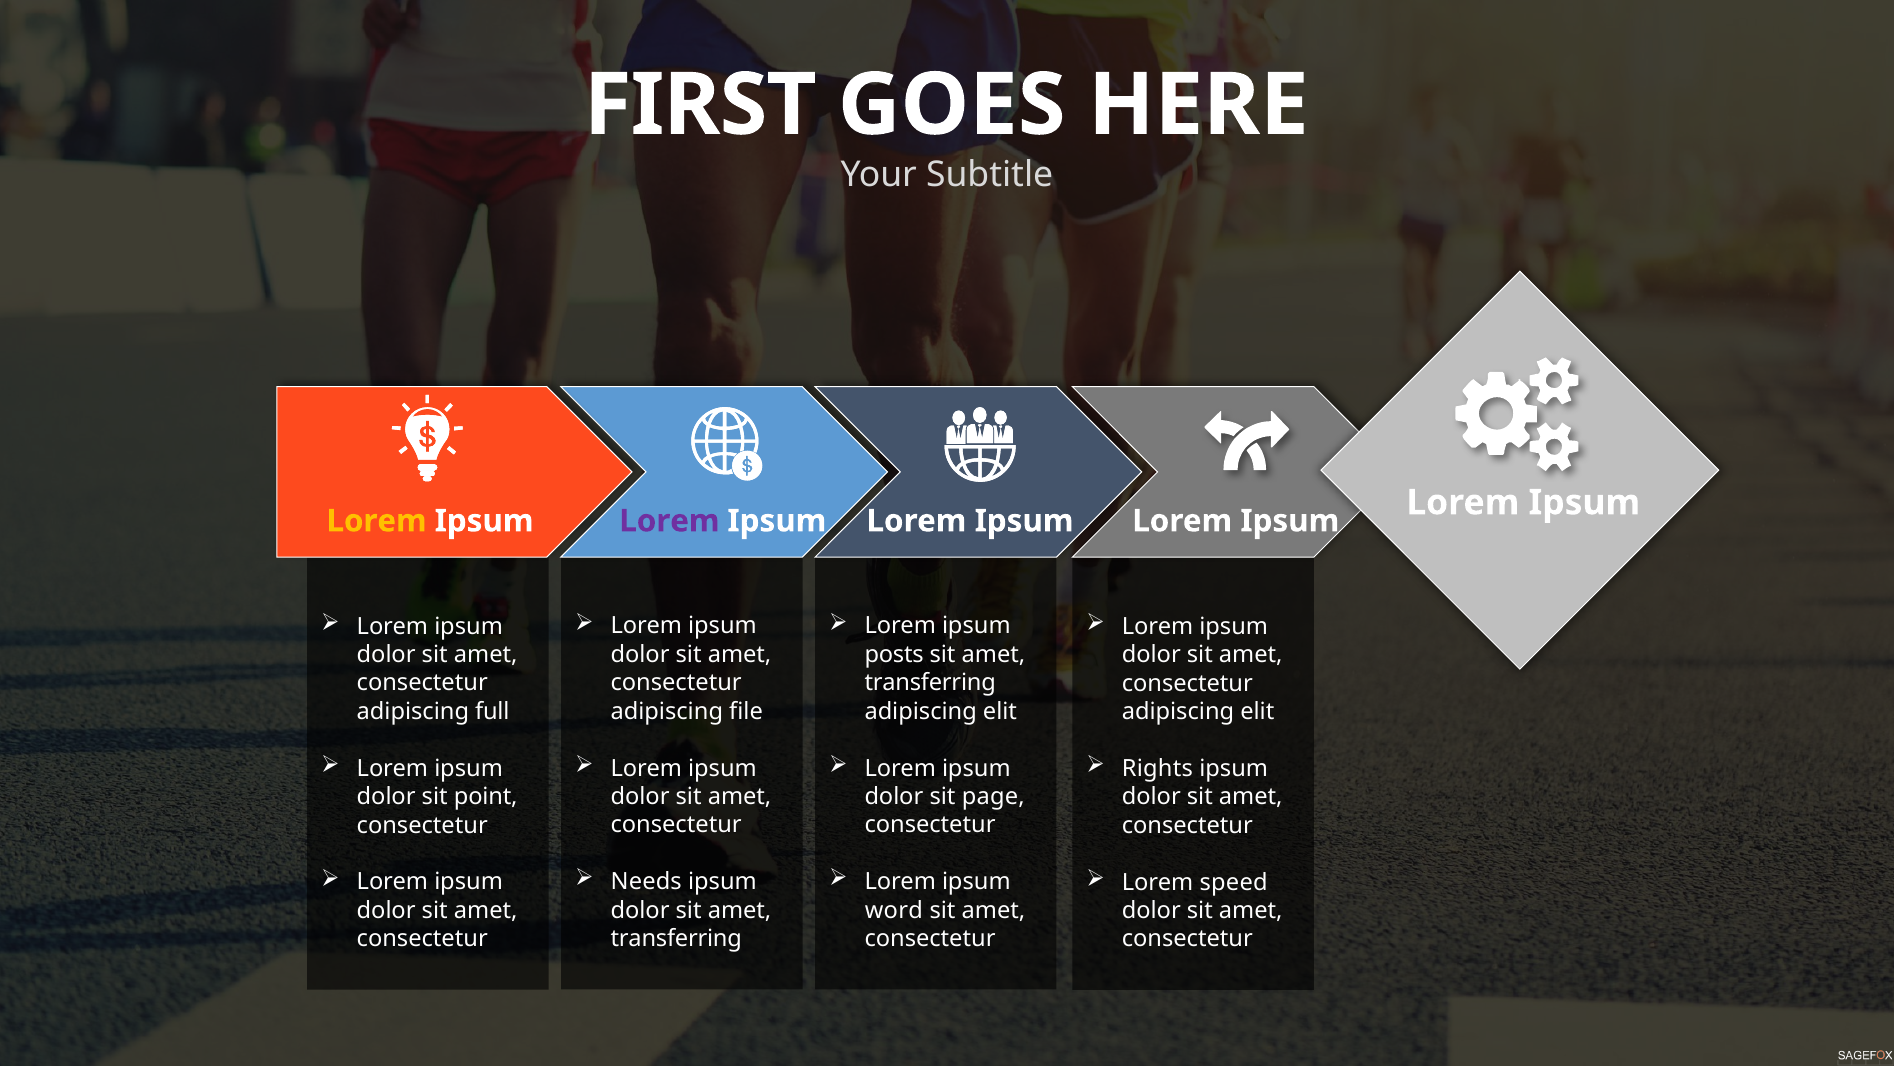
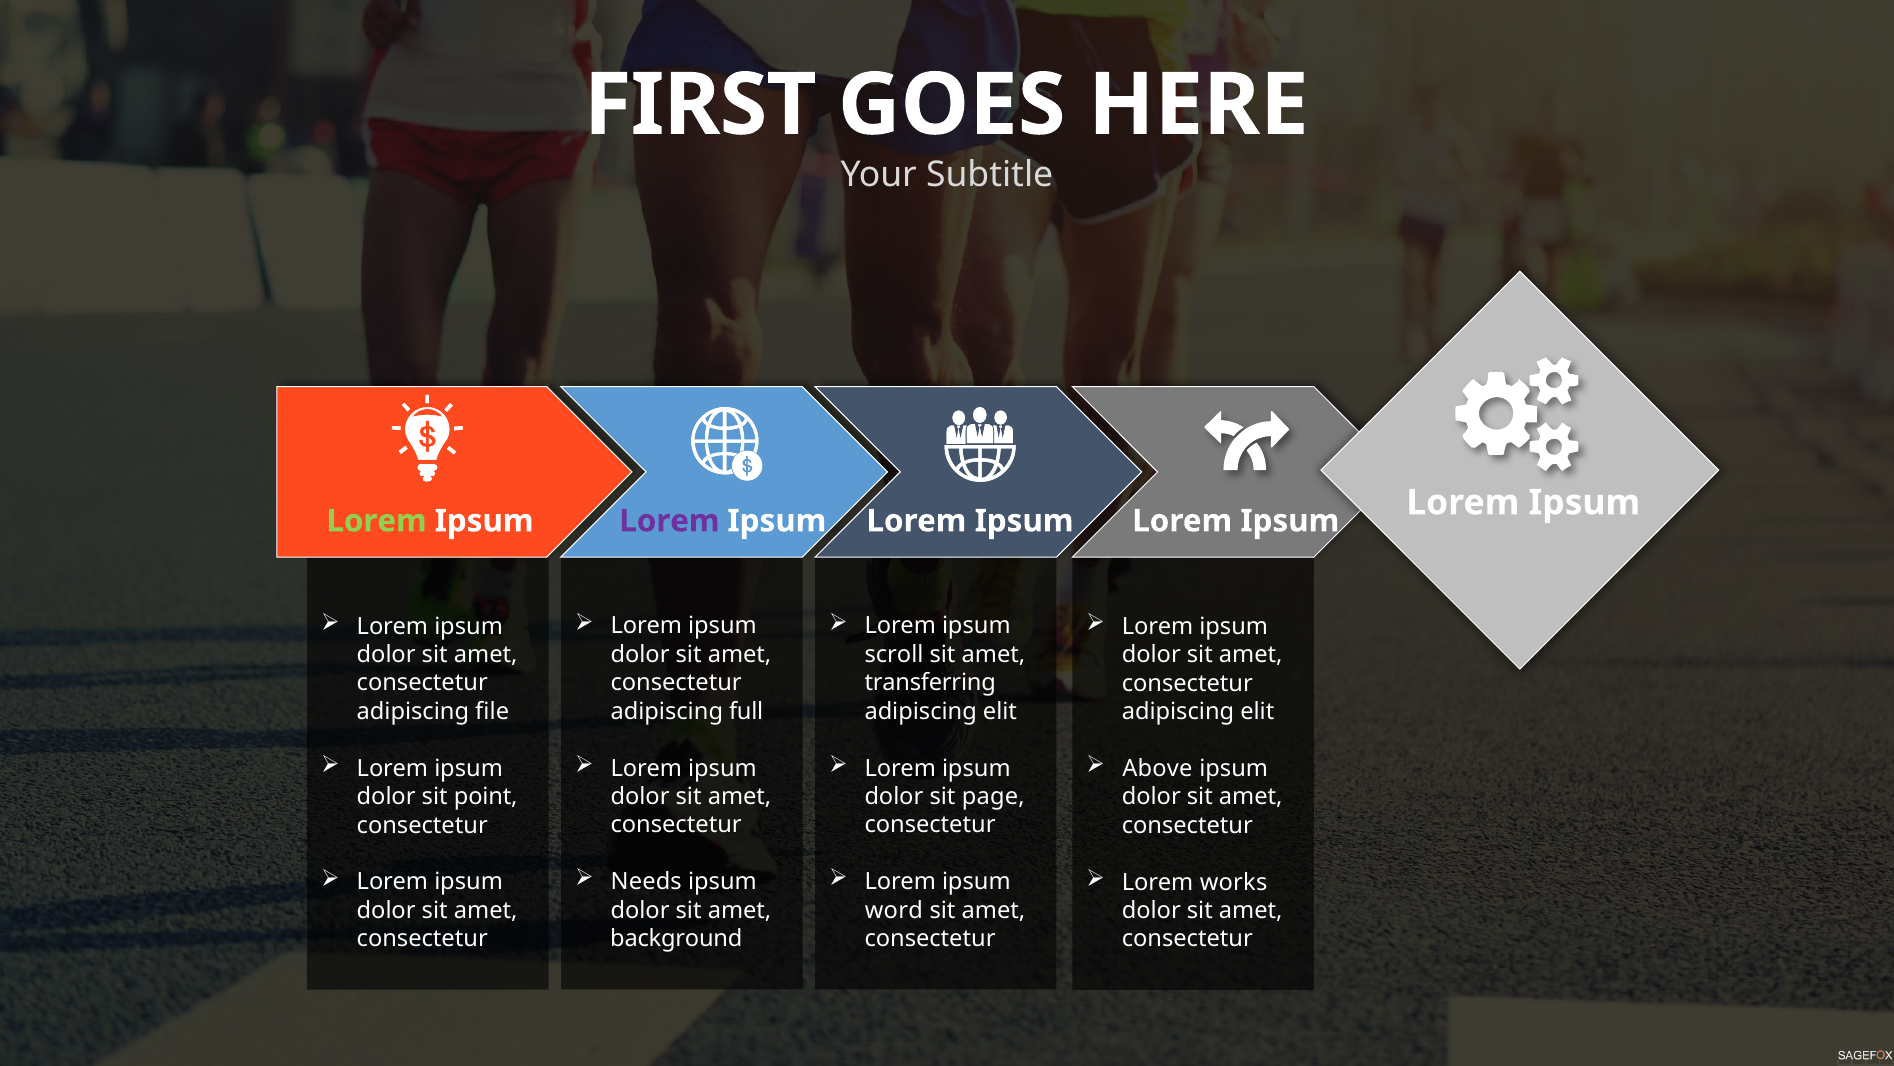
Lorem at (377, 521) colour: yellow -> light green
posts: posts -> scroll
full: full -> file
file: file -> full
Rights: Rights -> Above
speed: speed -> works
transferring at (676, 938): transferring -> background
